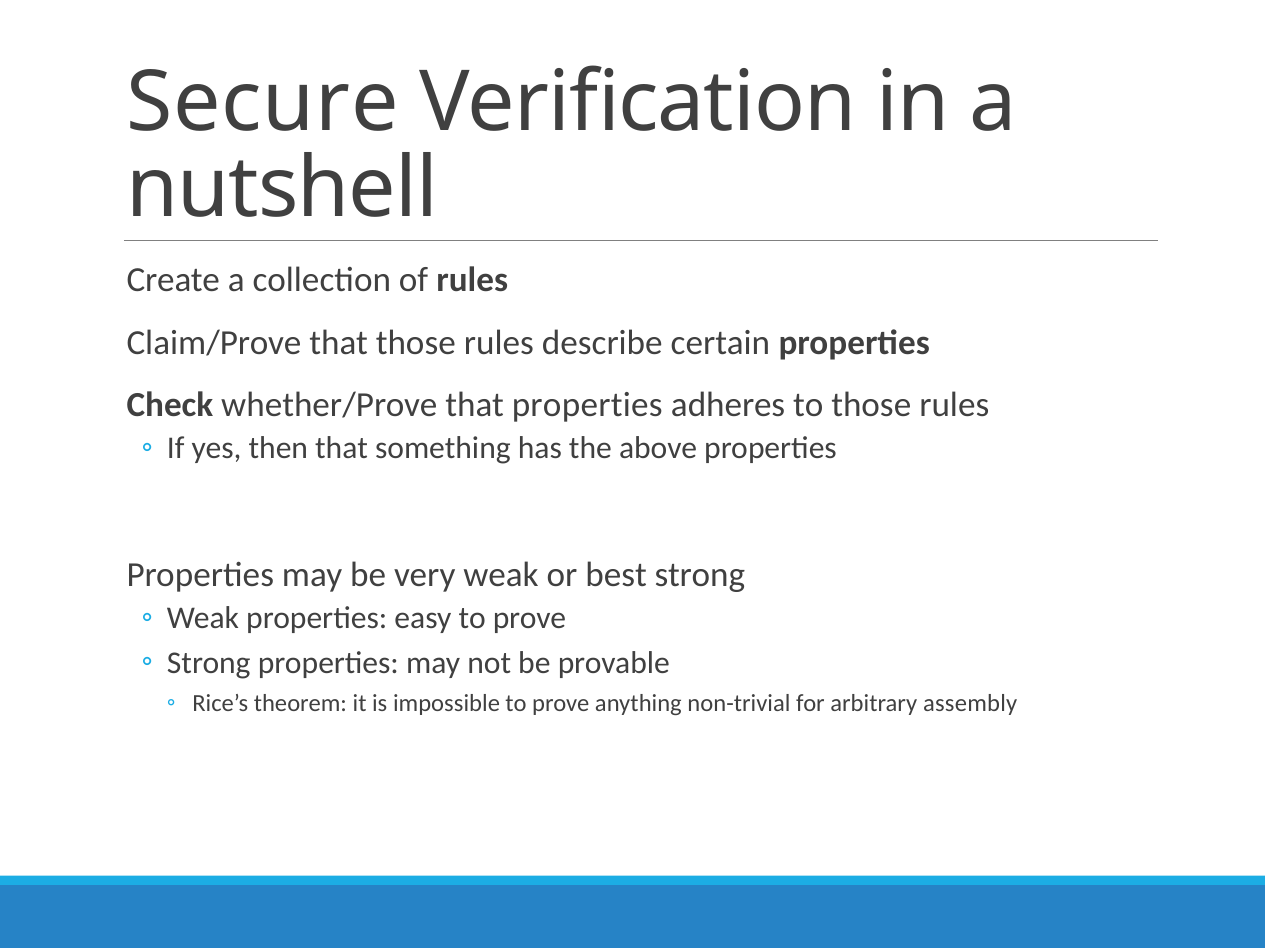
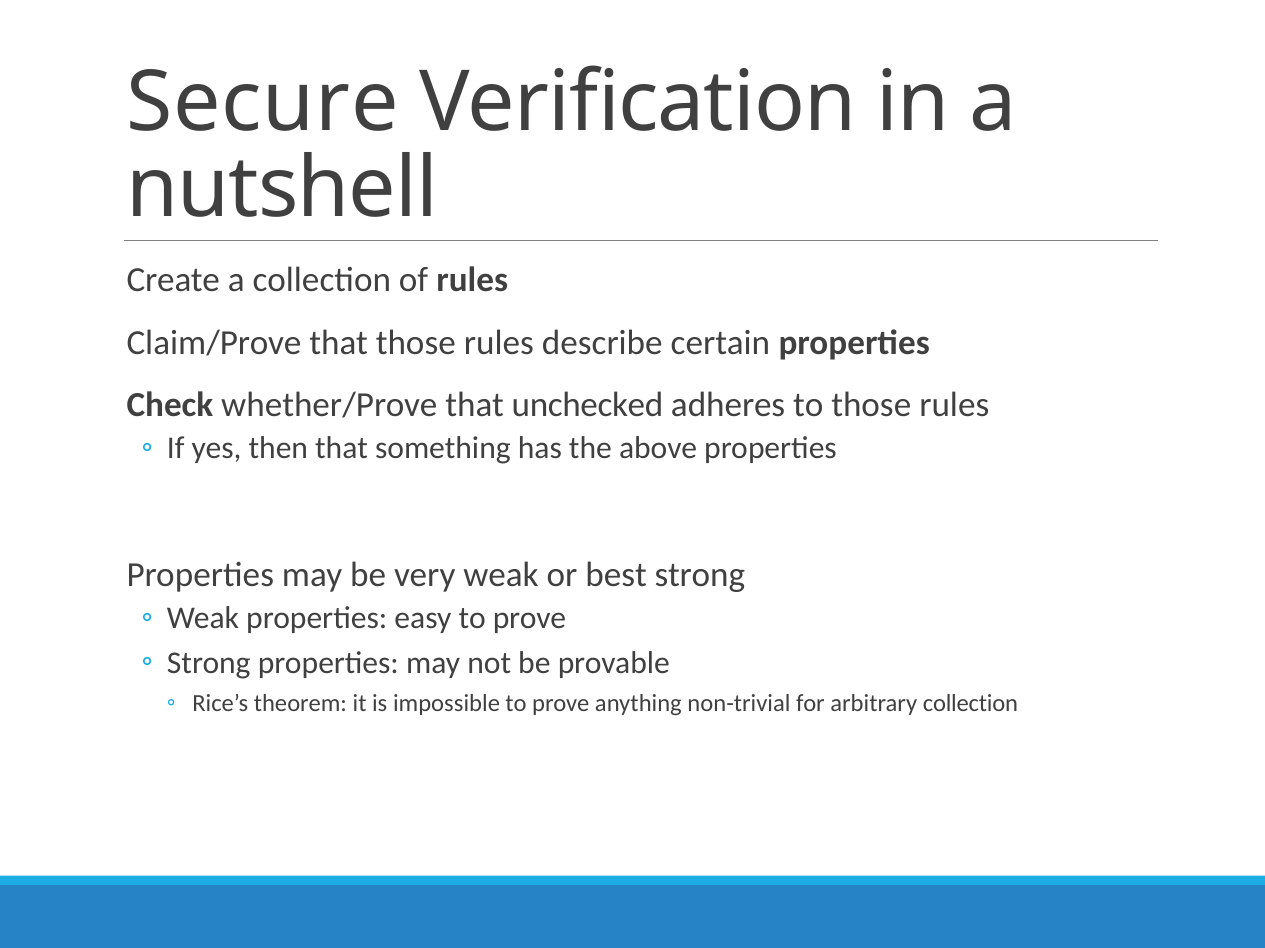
that properties: properties -> unchecked
arbitrary assembly: assembly -> collection
